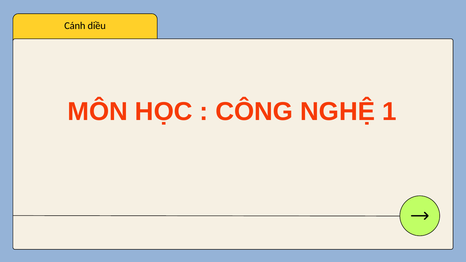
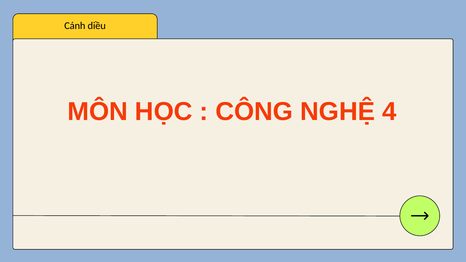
1: 1 -> 4
